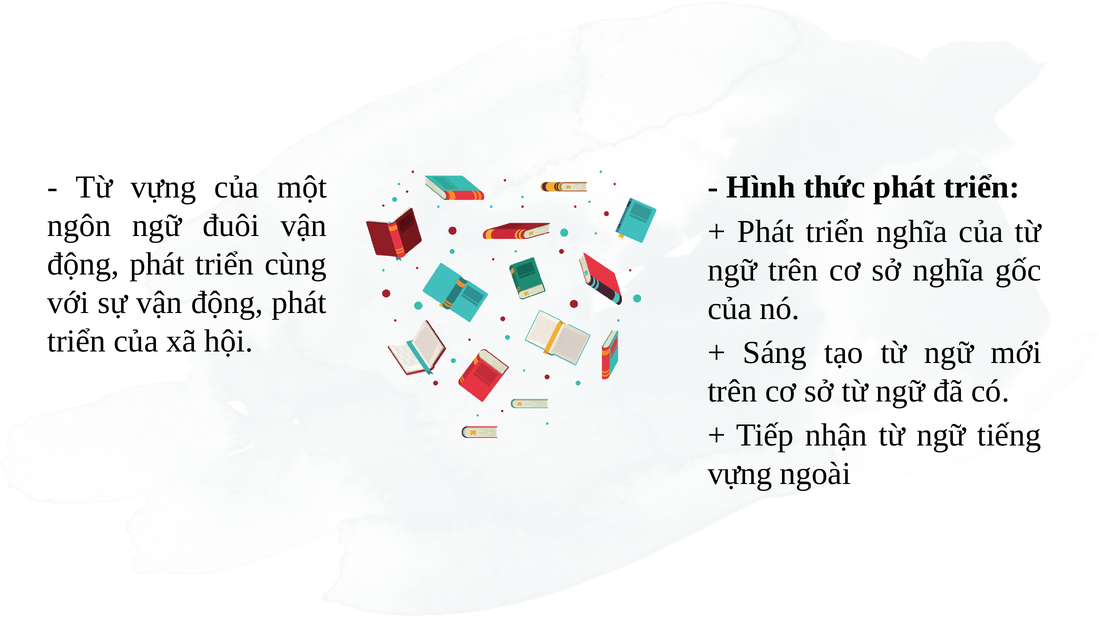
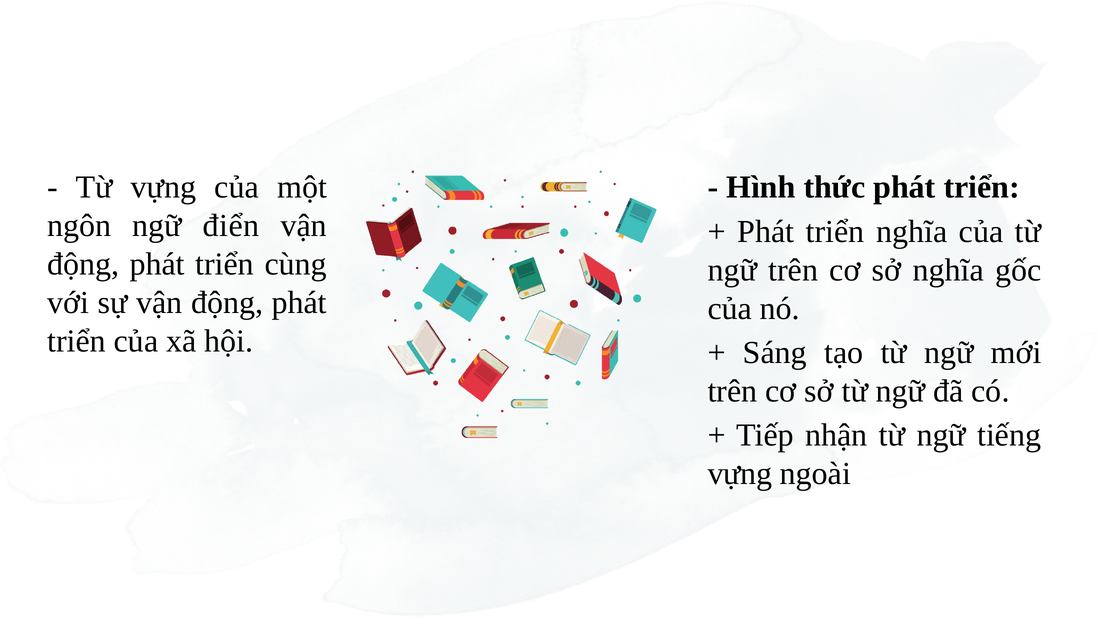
đuôi: đuôi -> điển
